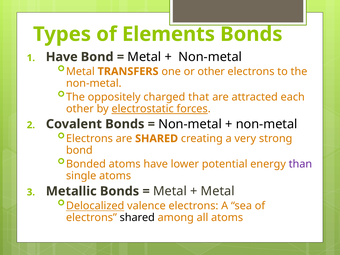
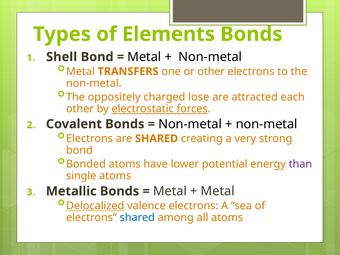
Have at (62, 57): Have -> Shell
that: that -> lose
shared at (137, 217) colour: black -> blue
